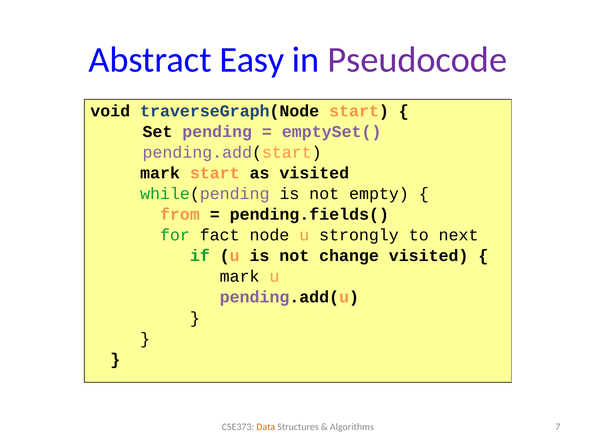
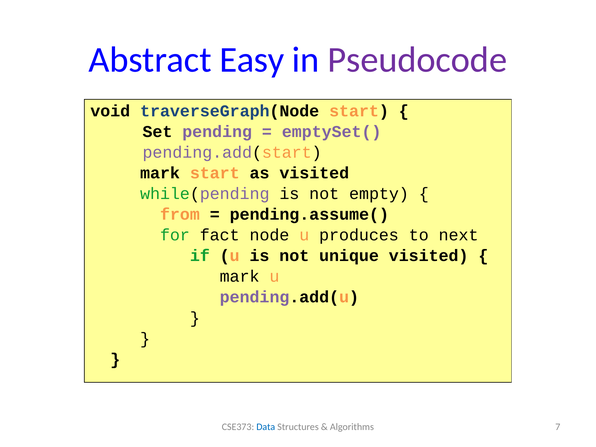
pending.fields(: pending.fields( -> pending.assume(
strongly: strongly -> produces
change: change -> unique
Data colour: orange -> blue
